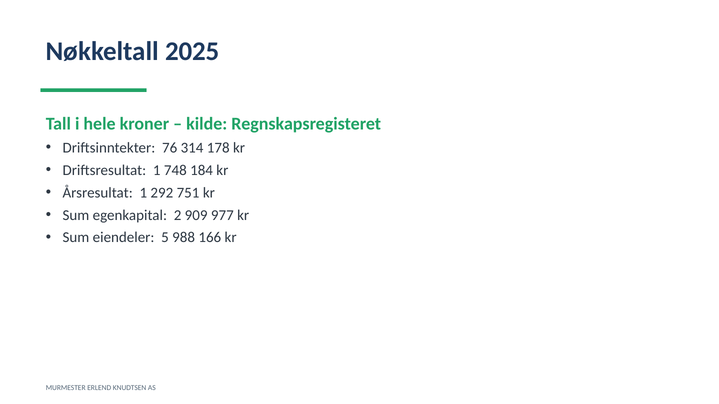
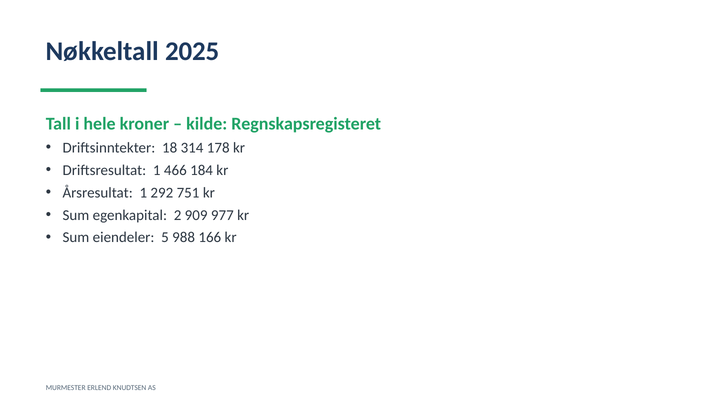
76: 76 -> 18
748: 748 -> 466
